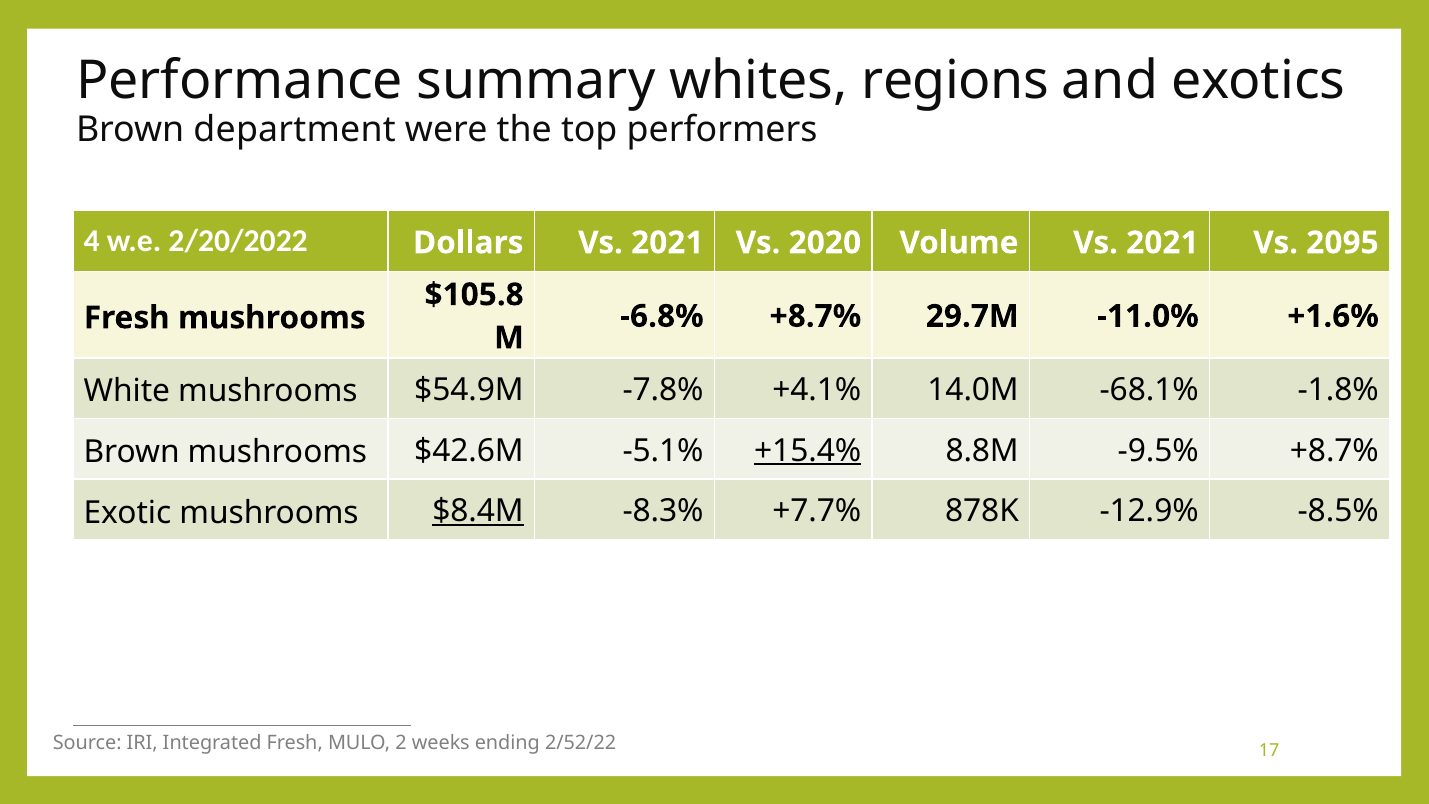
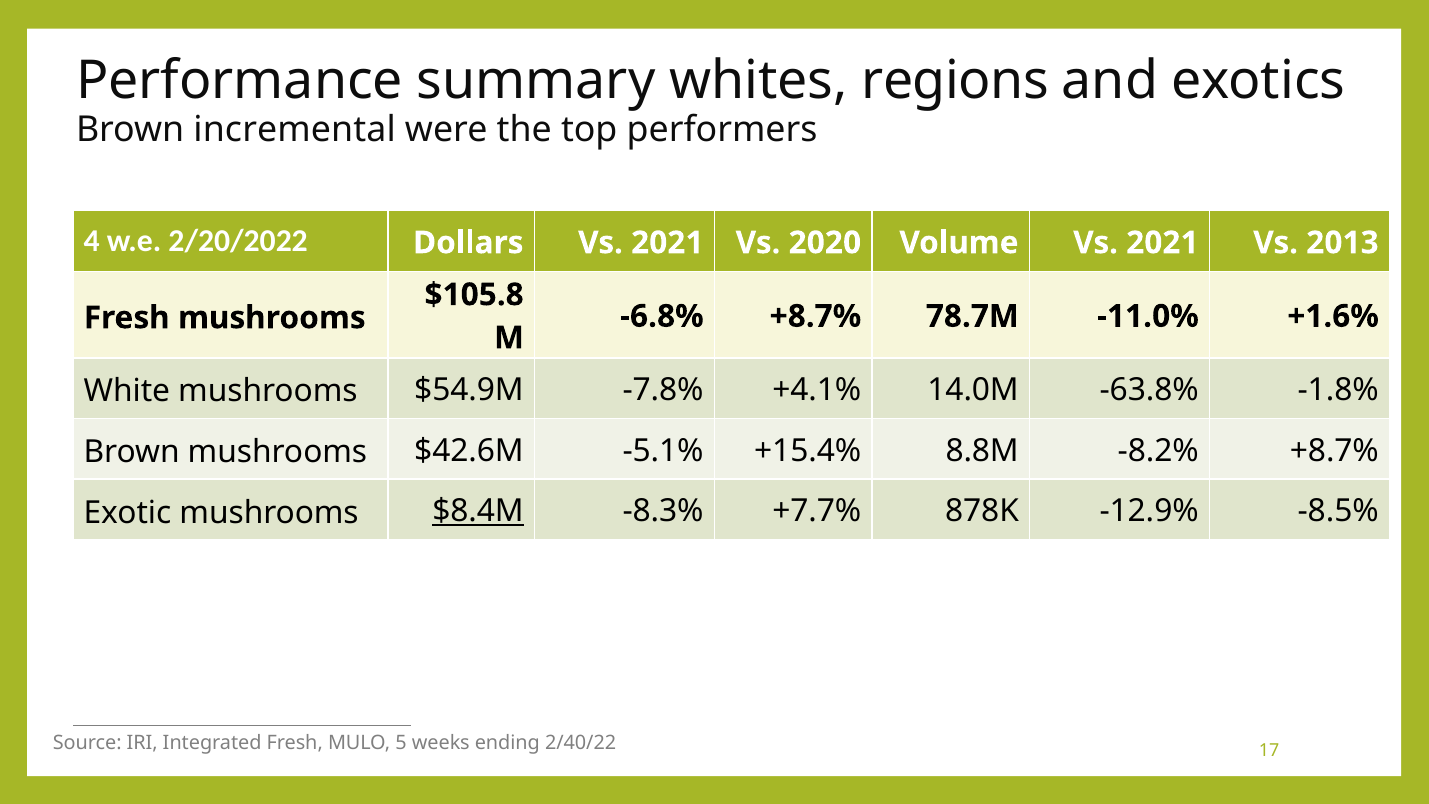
department: department -> incremental
2095: 2095 -> 2013
29.7M: 29.7M -> 78.7M
-68.1%: -68.1% -> -63.8%
+15.4% underline: present -> none
-9.5%: -9.5% -> -8.2%
2: 2 -> 5
2/52/22: 2/52/22 -> 2/40/22
